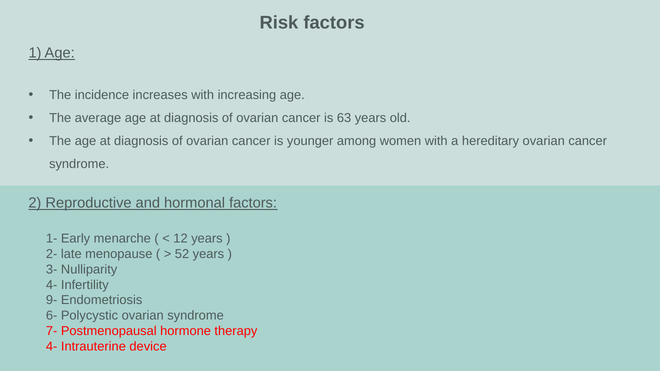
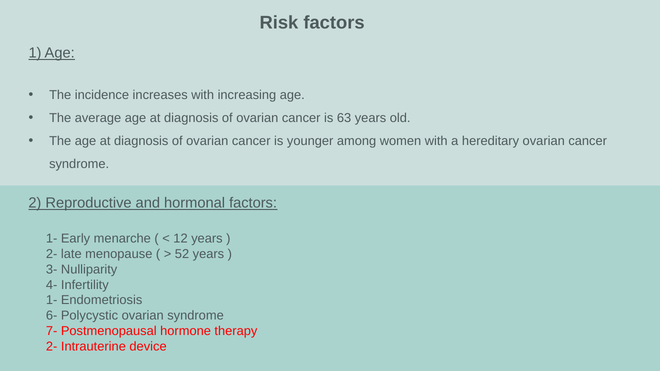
9- at (52, 300): 9- -> 1-
4- at (52, 347): 4- -> 2-
